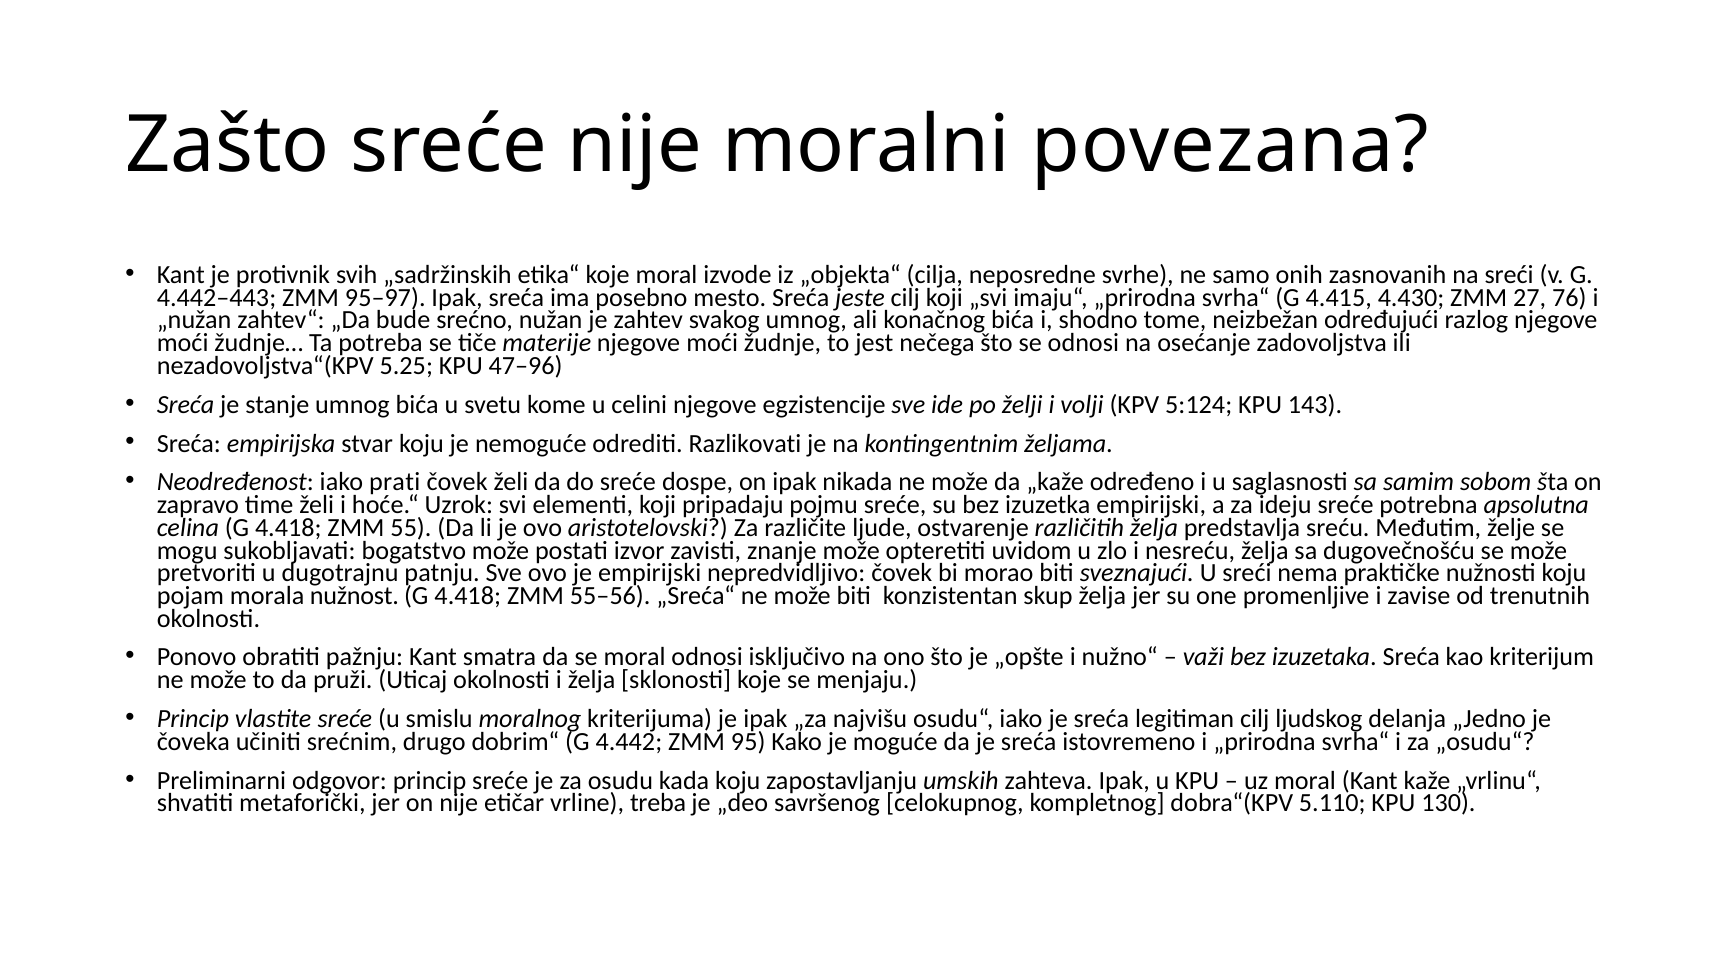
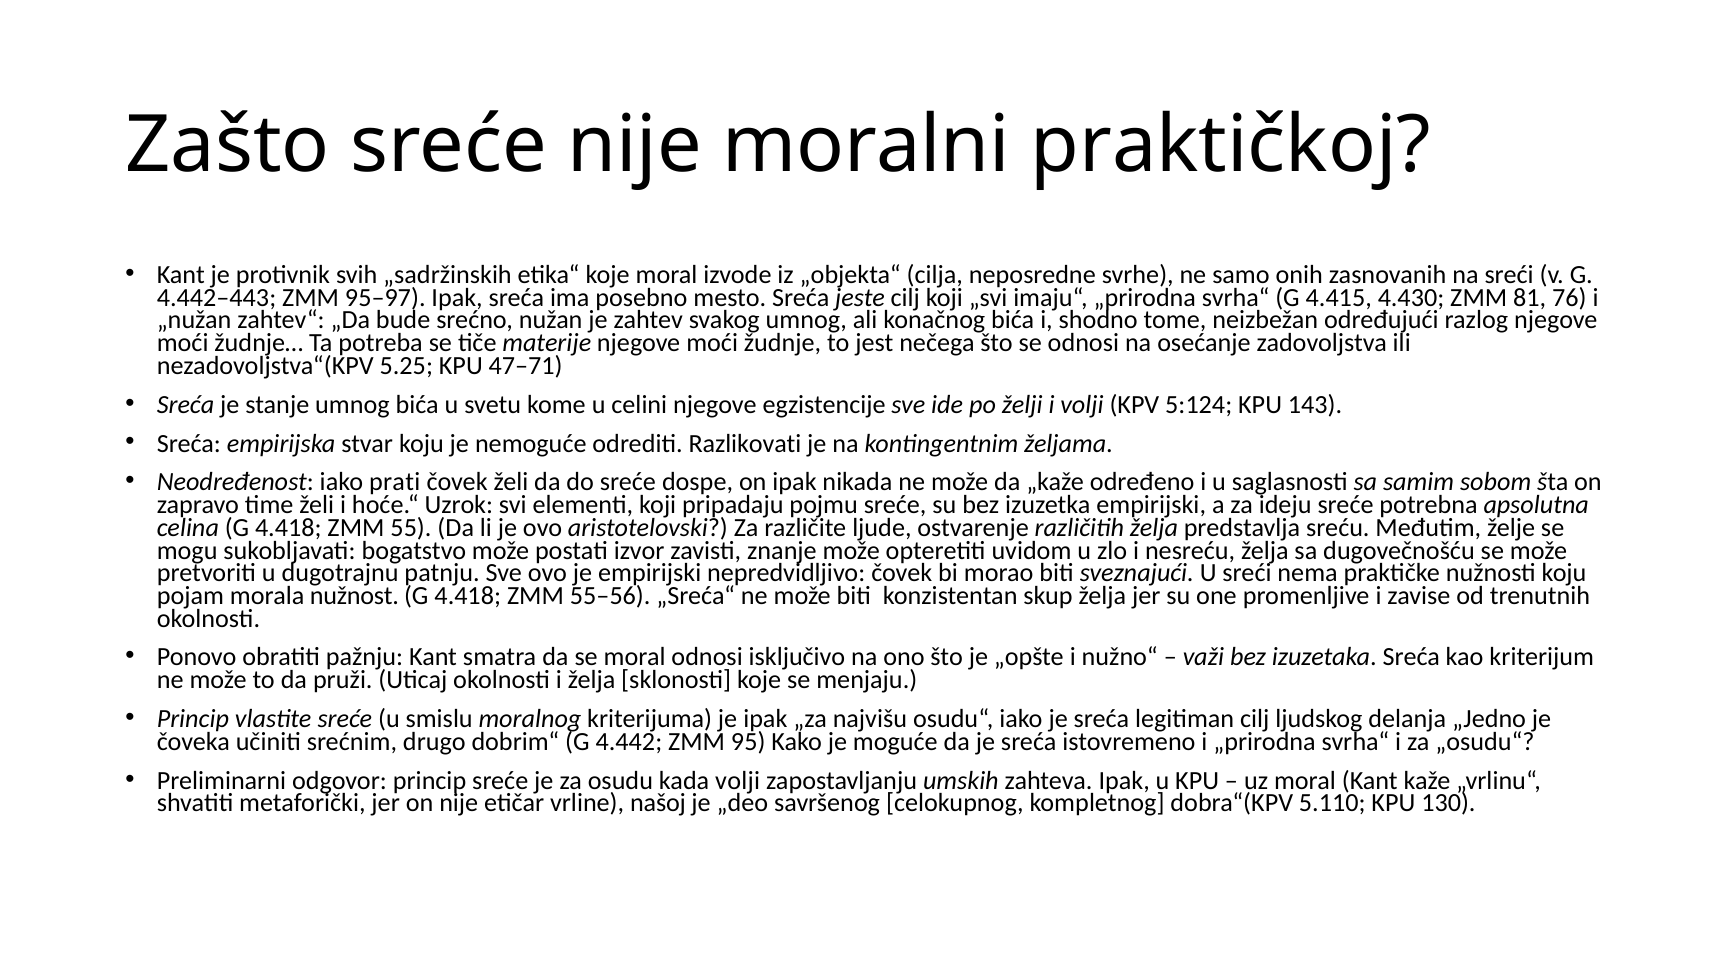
povezana: povezana -> praktičkoj
27: 27 -> 81
47–96: 47–96 -> 47–71
kada koju: koju -> volji
treba: treba -> našoj
